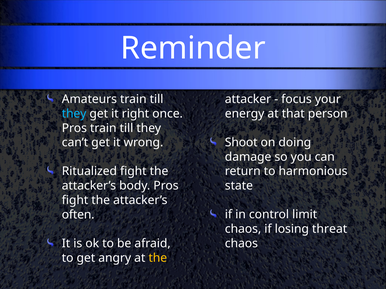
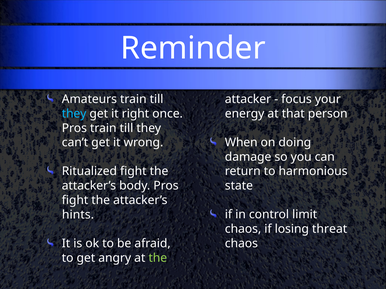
Shoot: Shoot -> When
often: often -> hints
the at (158, 258) colour: yellow -> light green
